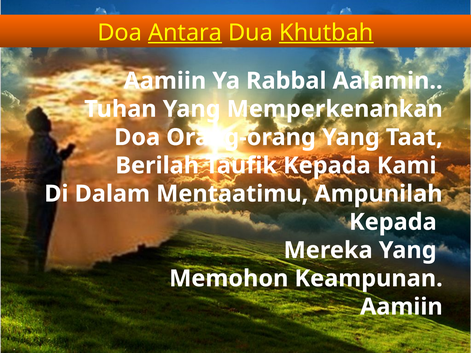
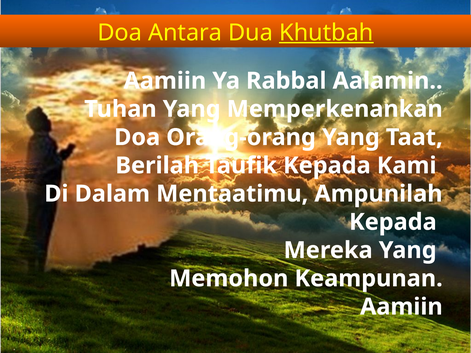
Antara underline: present -> none
